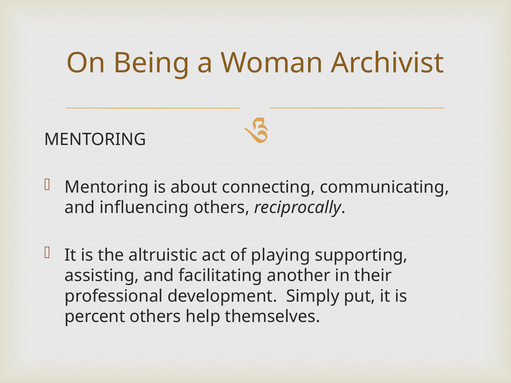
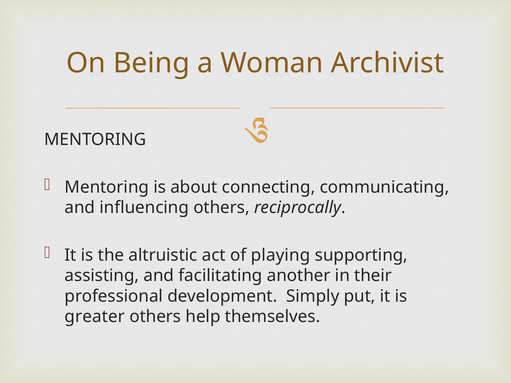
percent: percent -> greater
